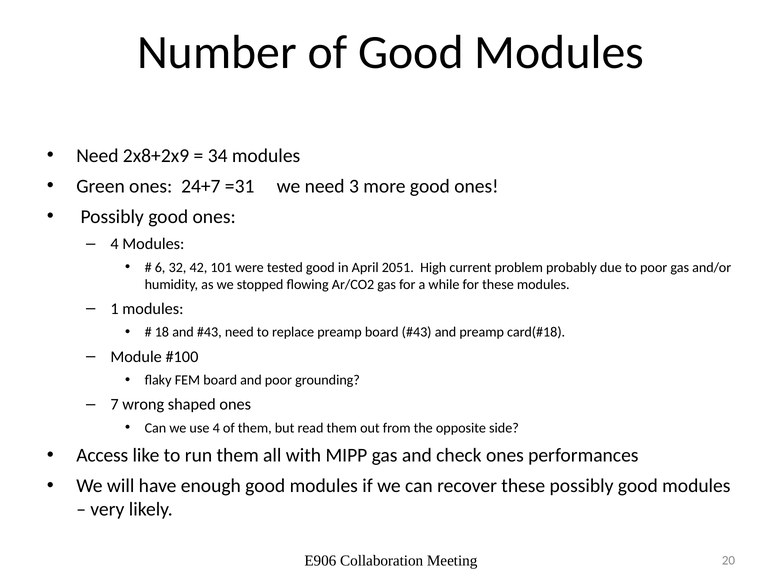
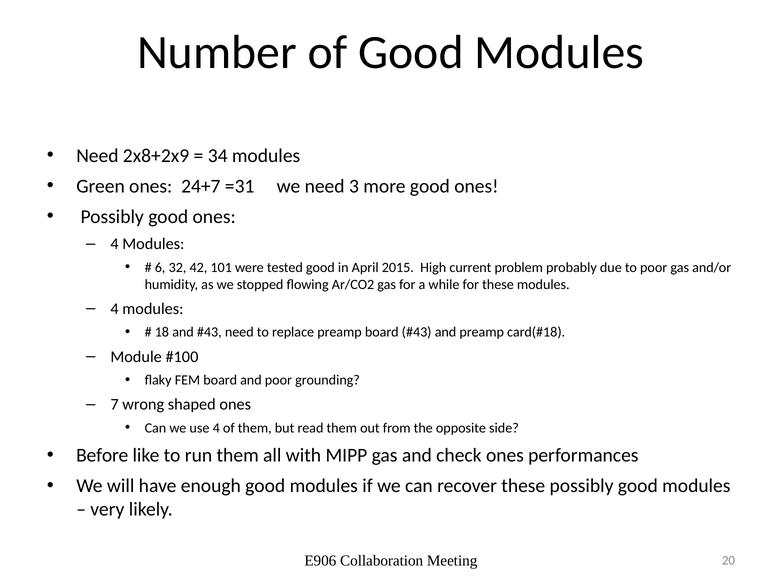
2051: 2051 -> 2015
1 at (115, 309): 1 -> 4
Access: Access -> Before
